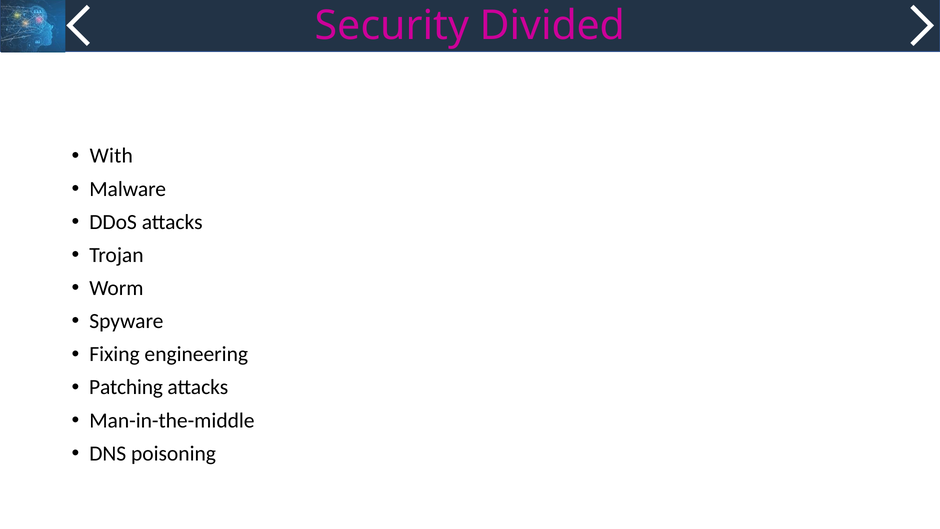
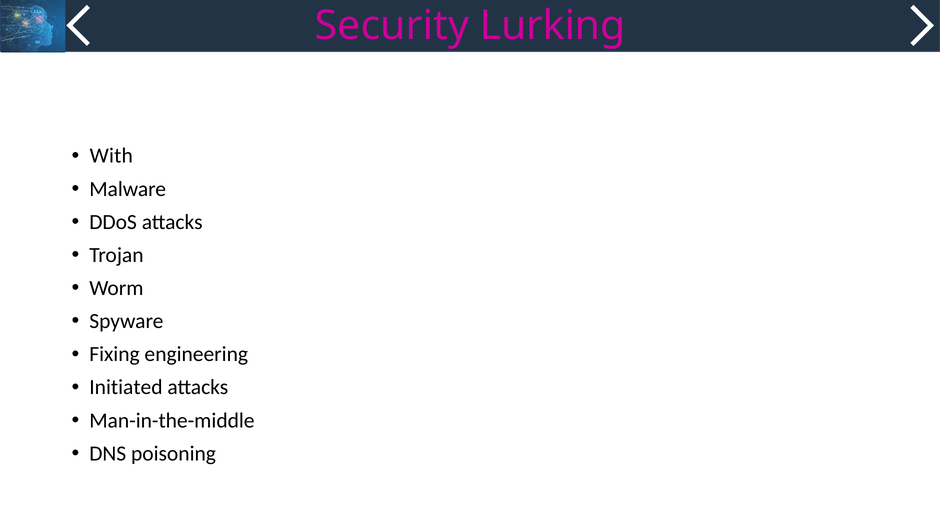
Divided: Divided -> Lurking
Patching: Patching -> Initiated
